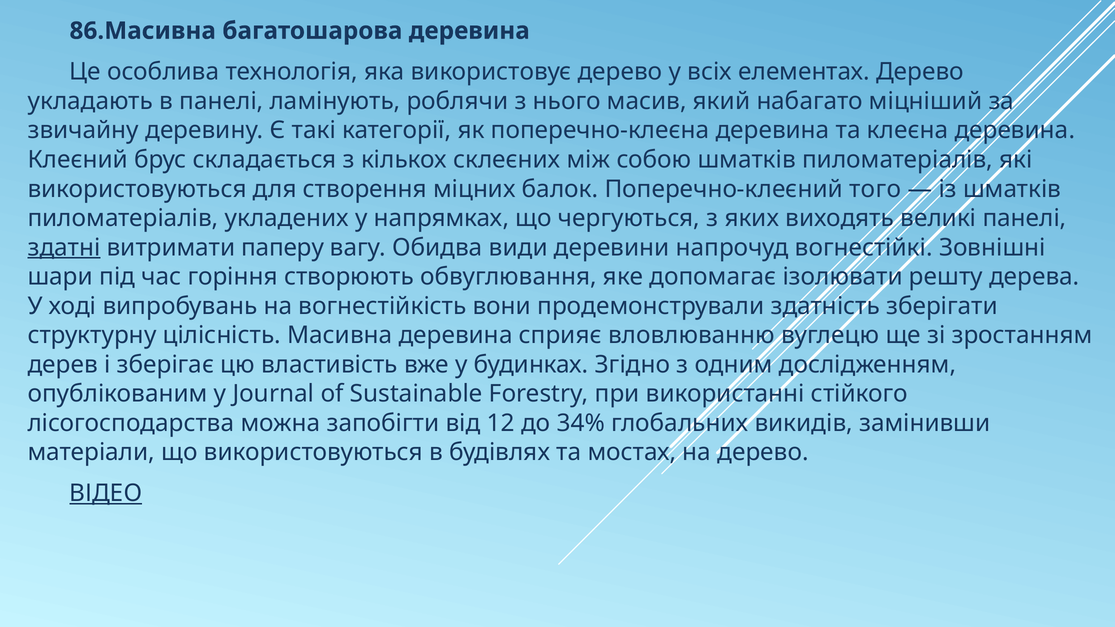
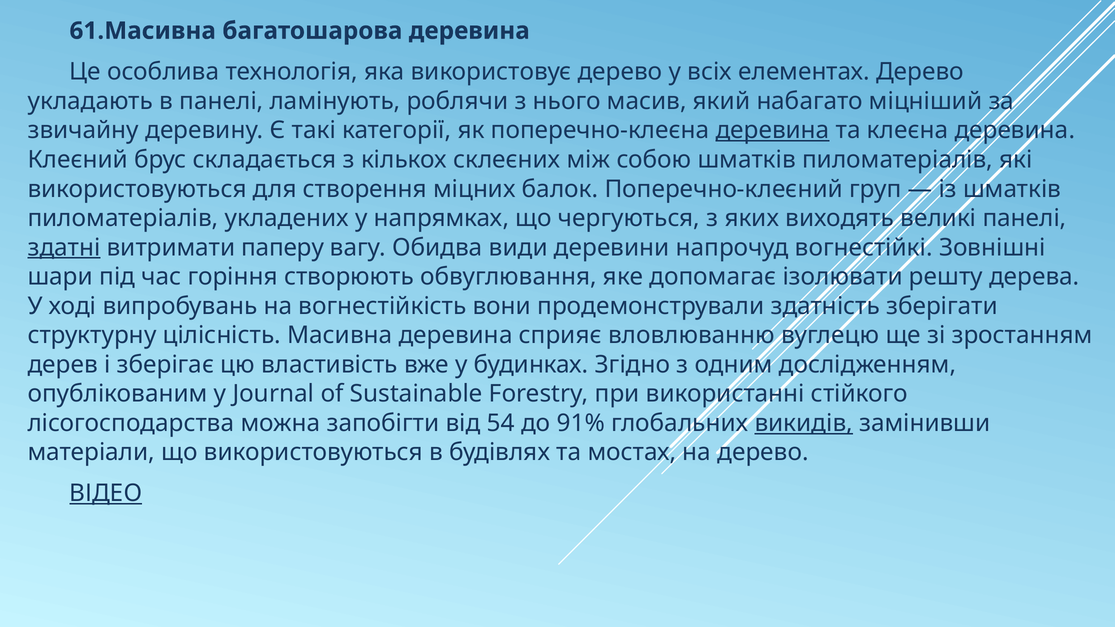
86.Масивна: 86.Масивна -> 61.Масивна
деревина at (773, 130) underline: none -> present
того: того -> груп
12: 12 -> 54
34%: 34% -> 91%
викидів underline: none -> present
